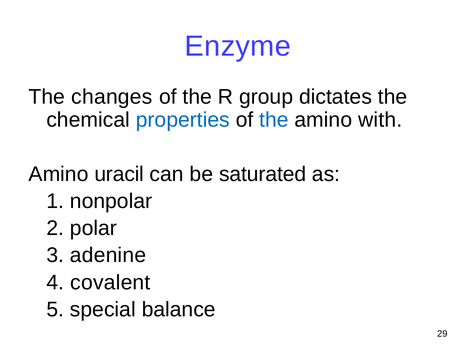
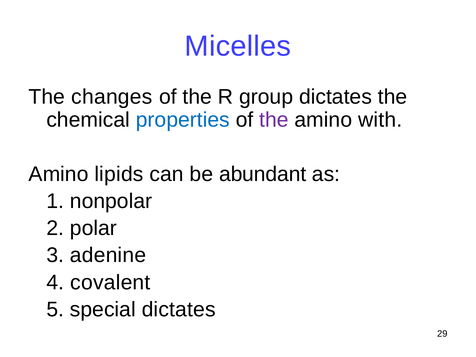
Enzyme: Enzyme -> Micelles
the at (274, 120) colour: blue -> purple
uracil: uracil -> lipids
saturated: saturated -> abundant
special balance: balance -> dictates
